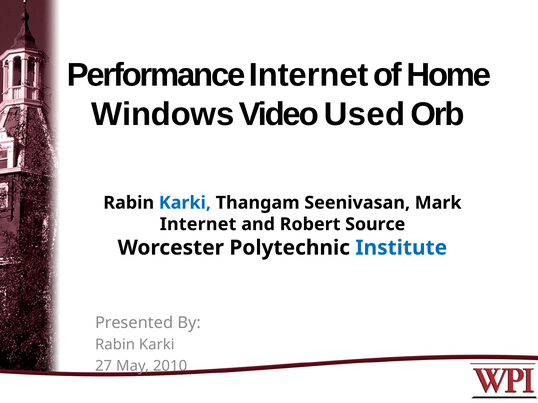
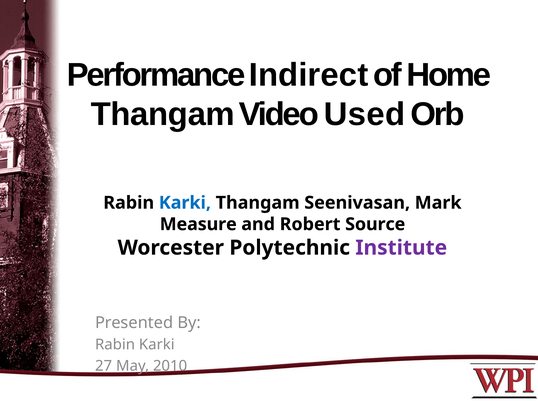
Performance Internet: Internet -> Indirect
Windows at (163, 115): Windows -> Thangam
Internet at (198, 225): Internet -> Measure
Institute colour: blue -> purple
